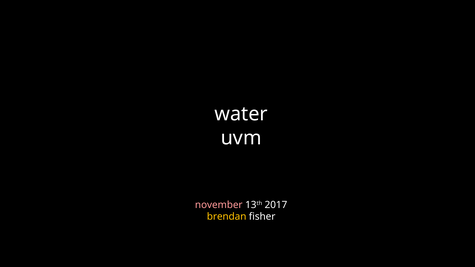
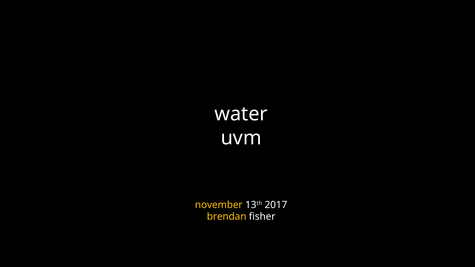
november colour: pink -> yellow
